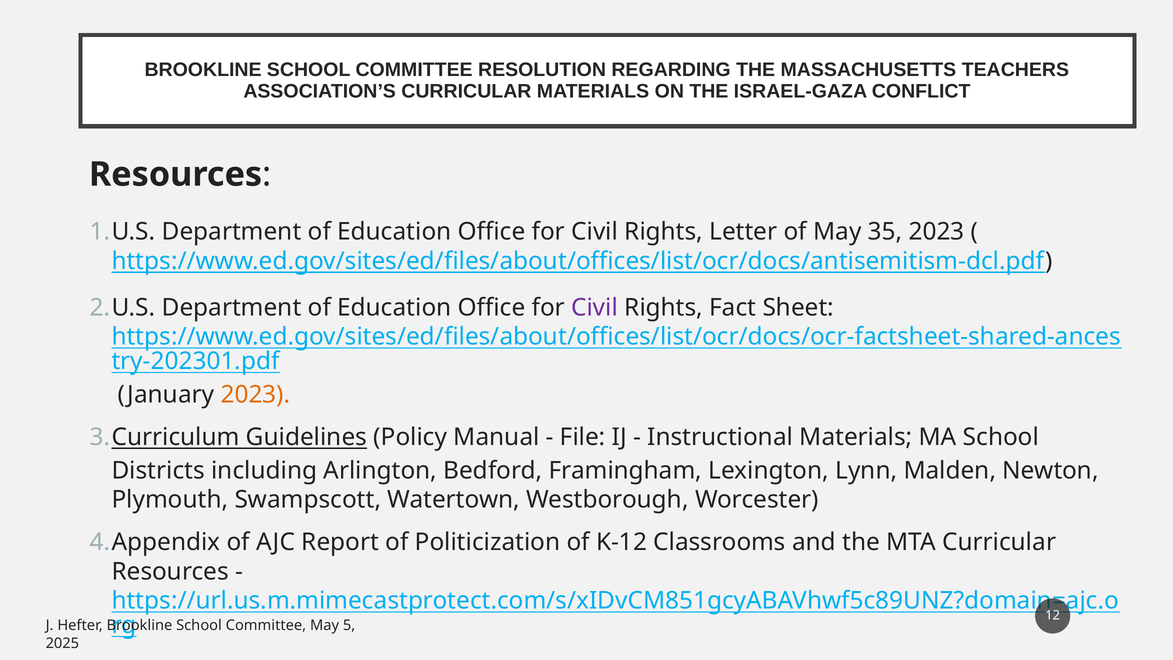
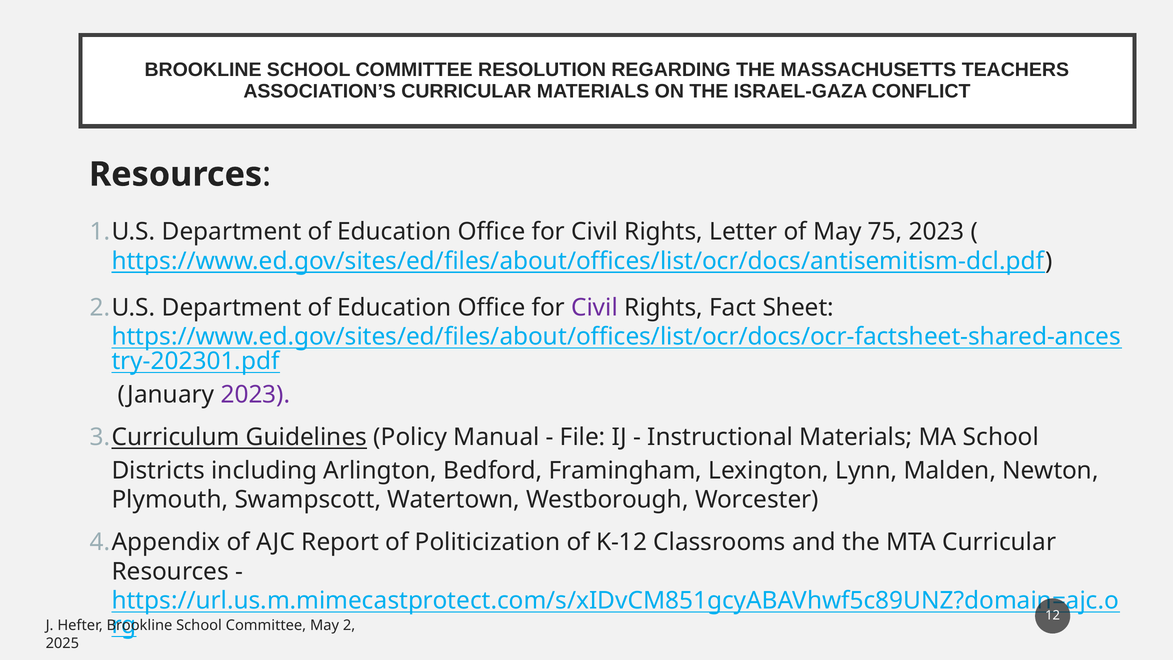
35: 35 -> 75
2023 at (255, 395) colour: orange -> purple
5: 5 -> 2
